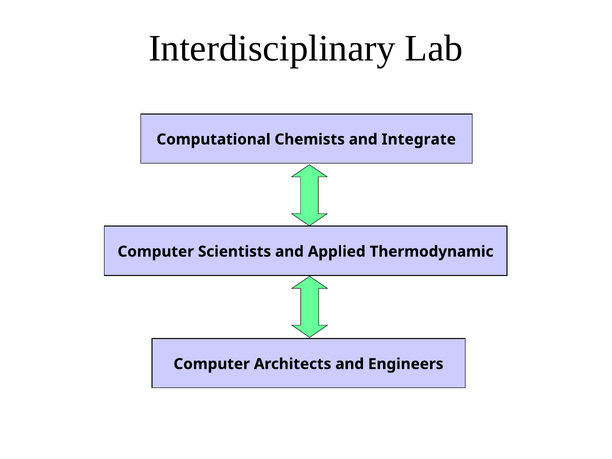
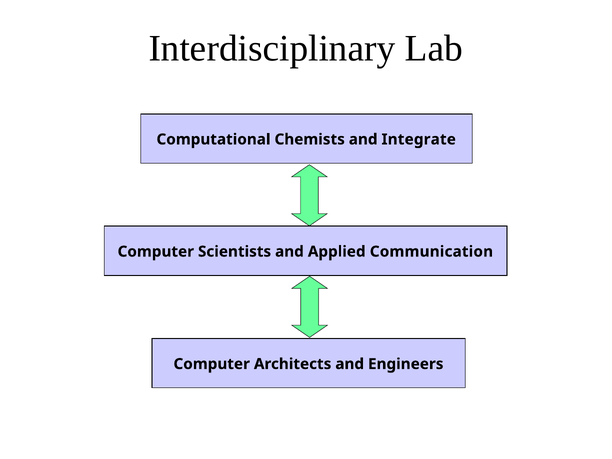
Thermodynamic: Thermodynamic -> Communication
